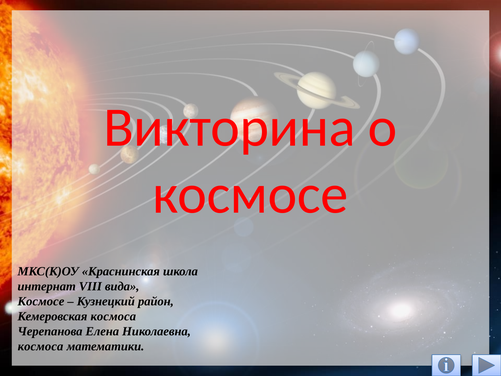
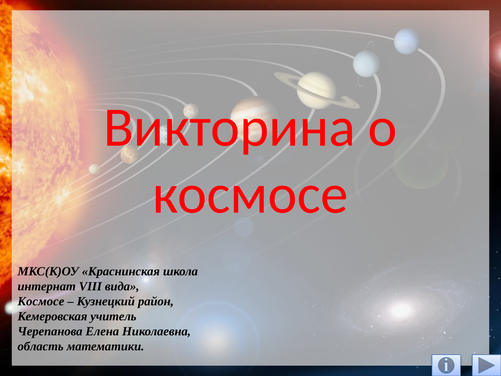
Кемеровская космоса: космоса -> учитель
космоса at (40, 346): космоса -> область
